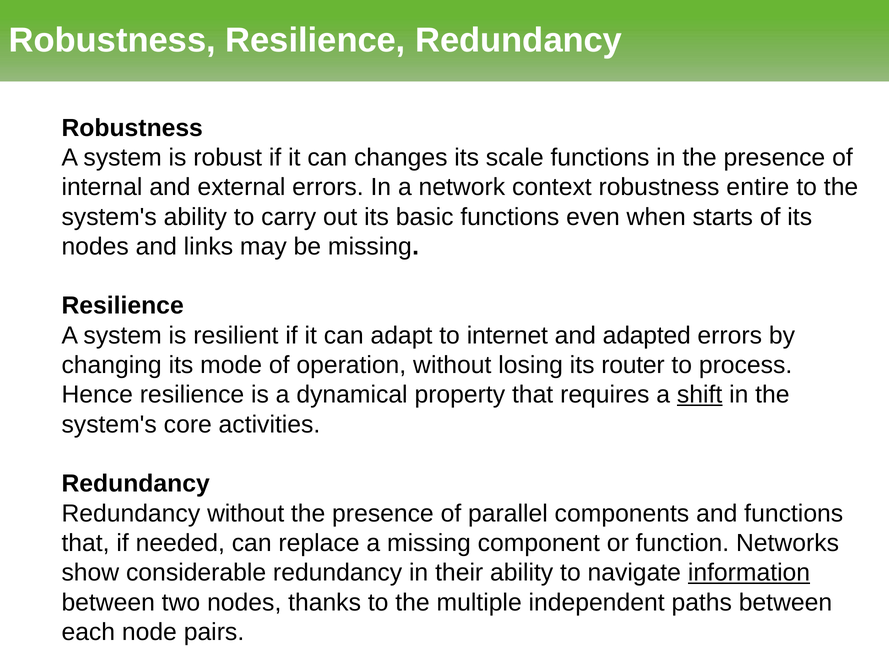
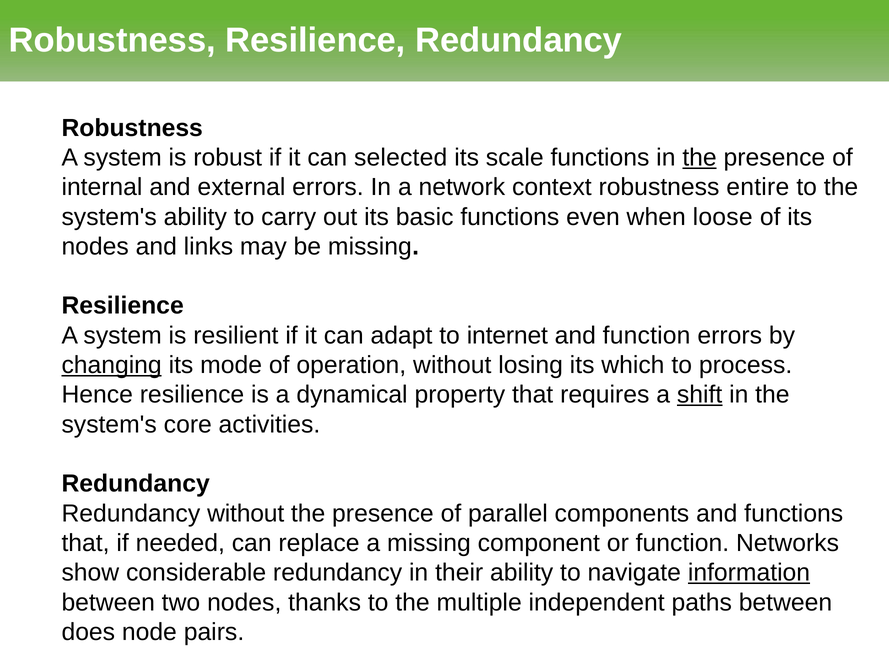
changes: changes -> selected
the at (700, 158) underline: none -> present
starts: starts -> loose
and adapted: adapted -> function
changing underline: none -> present
router: router -> which
each: each -> does
